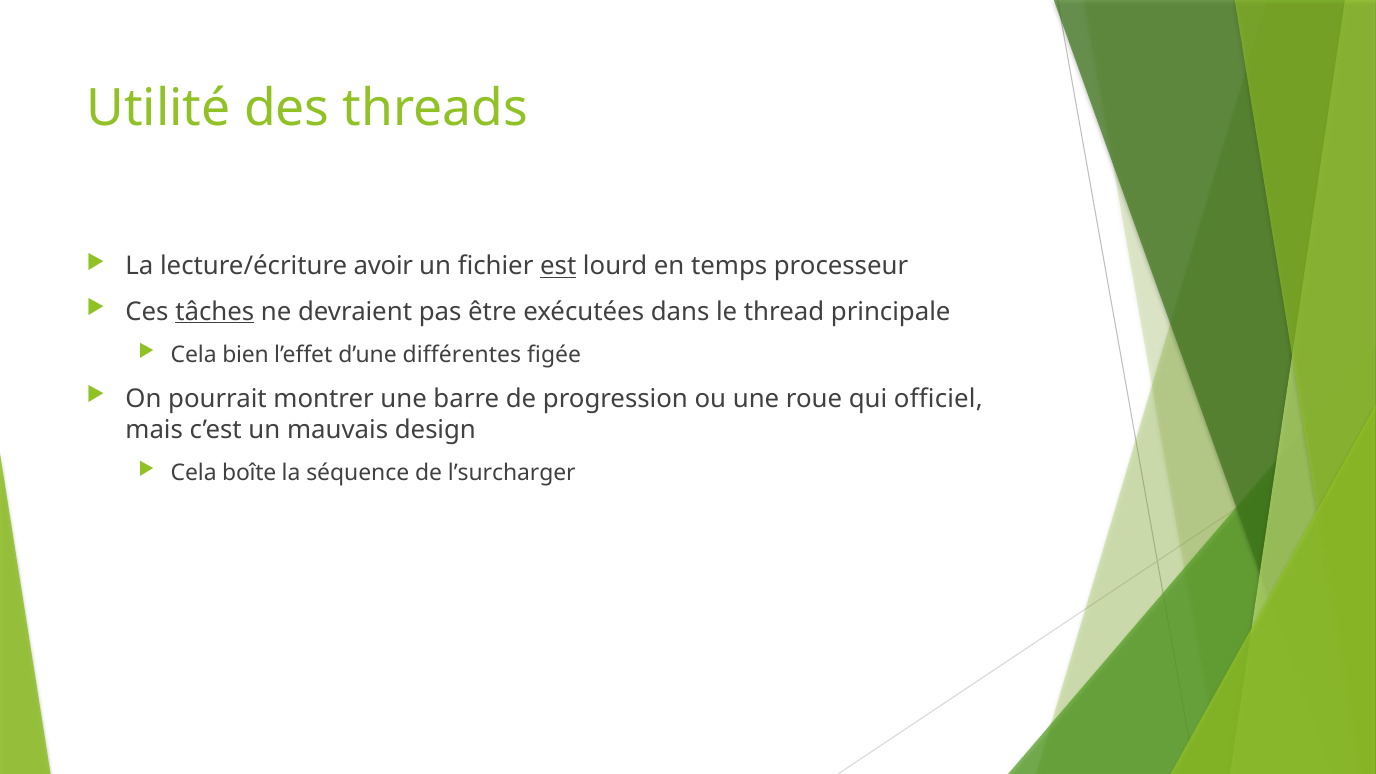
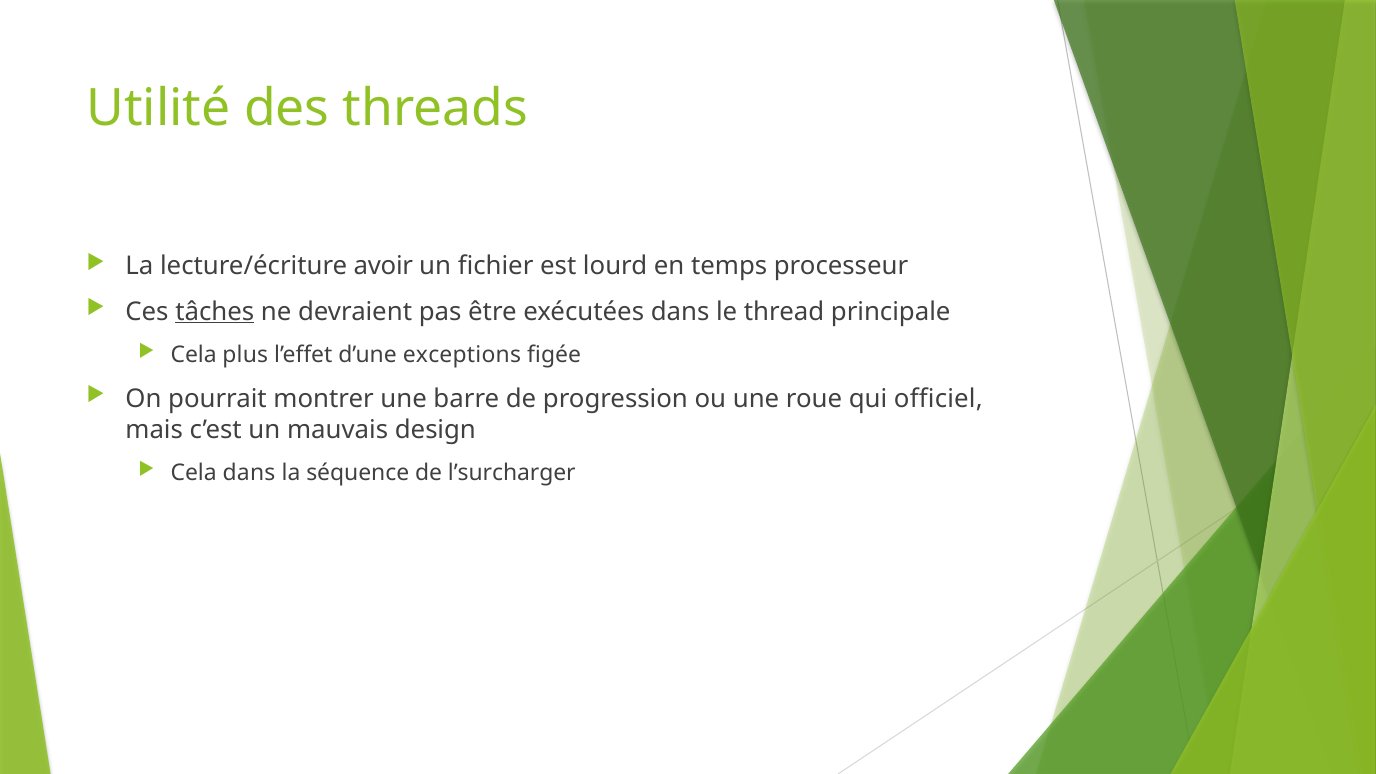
est underline: present -> none
bien: bien -> plus
différentes: différentes -> exceptions
Cela boîte: boîte -> dans
